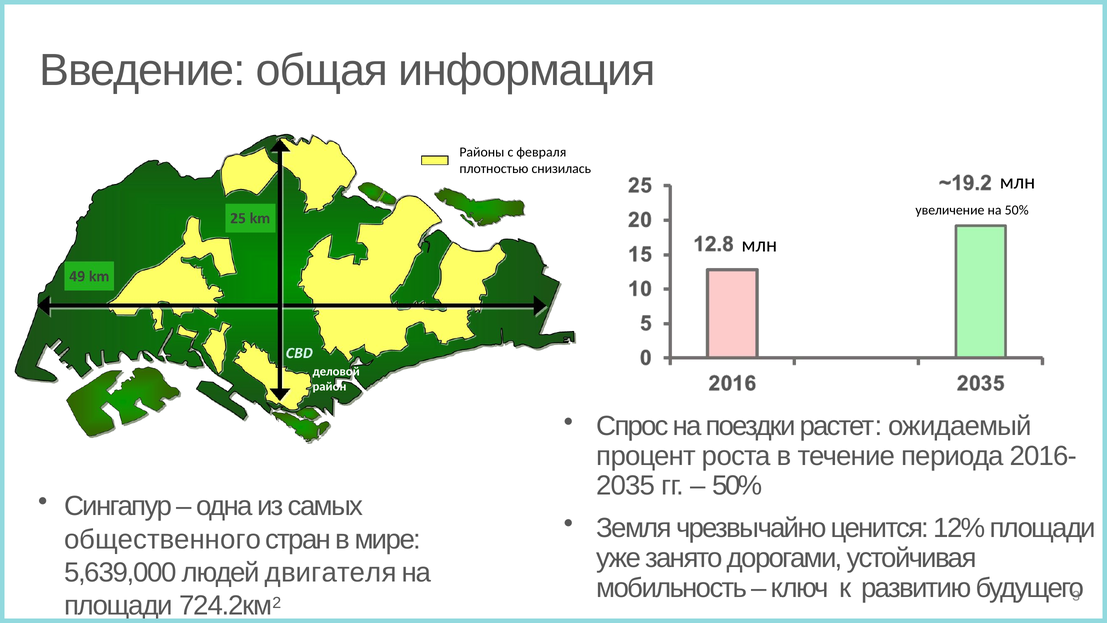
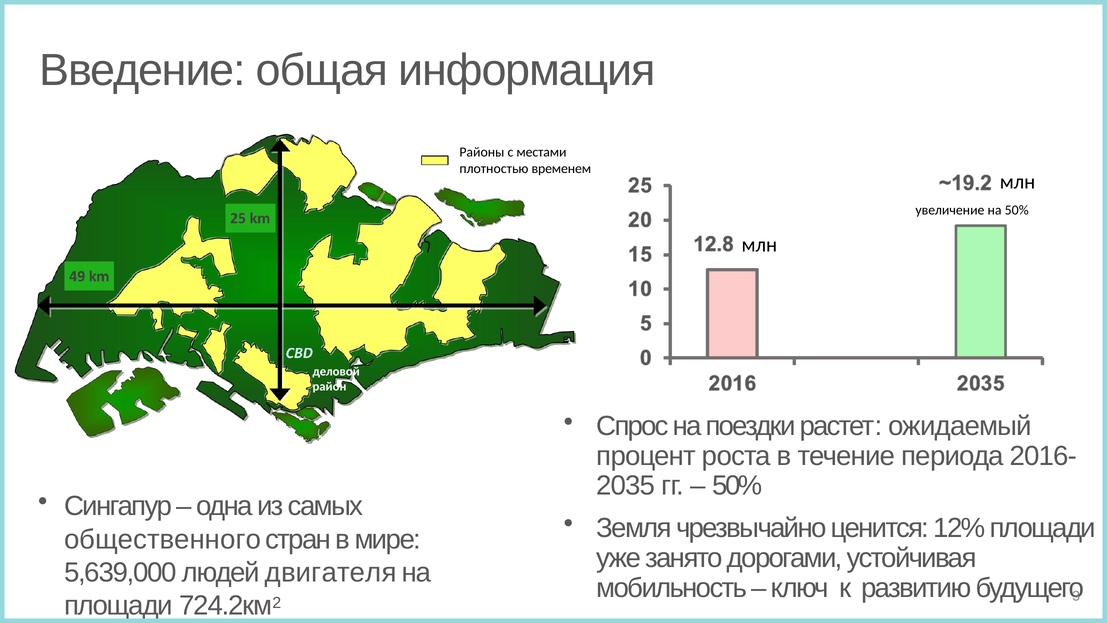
февраля: февраля -> местами
снизилась: снизилась -> временем
